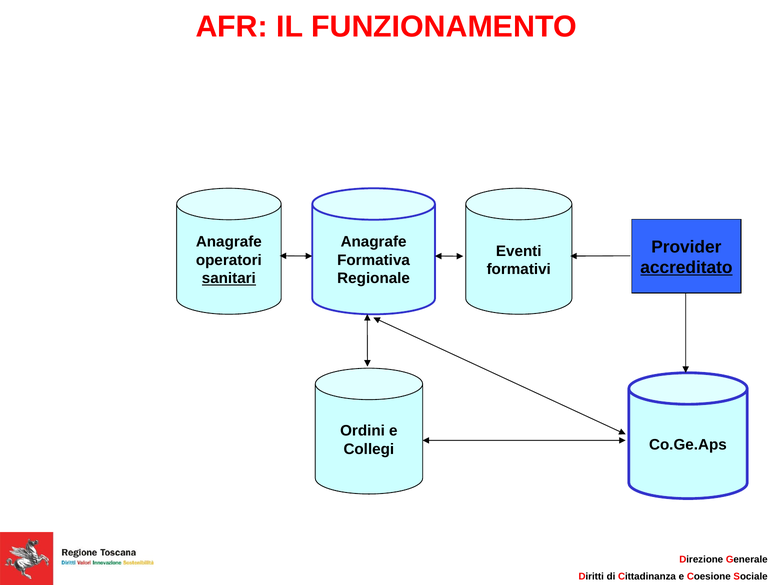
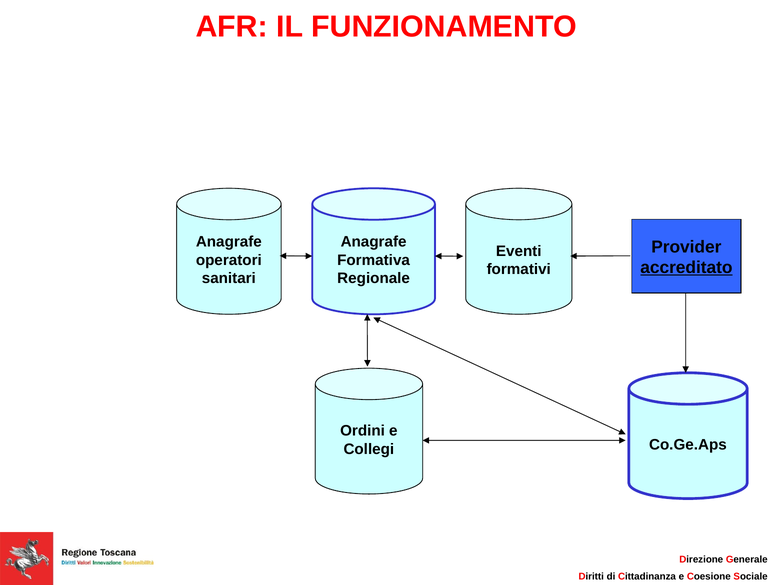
sanitari underline: present -> none
